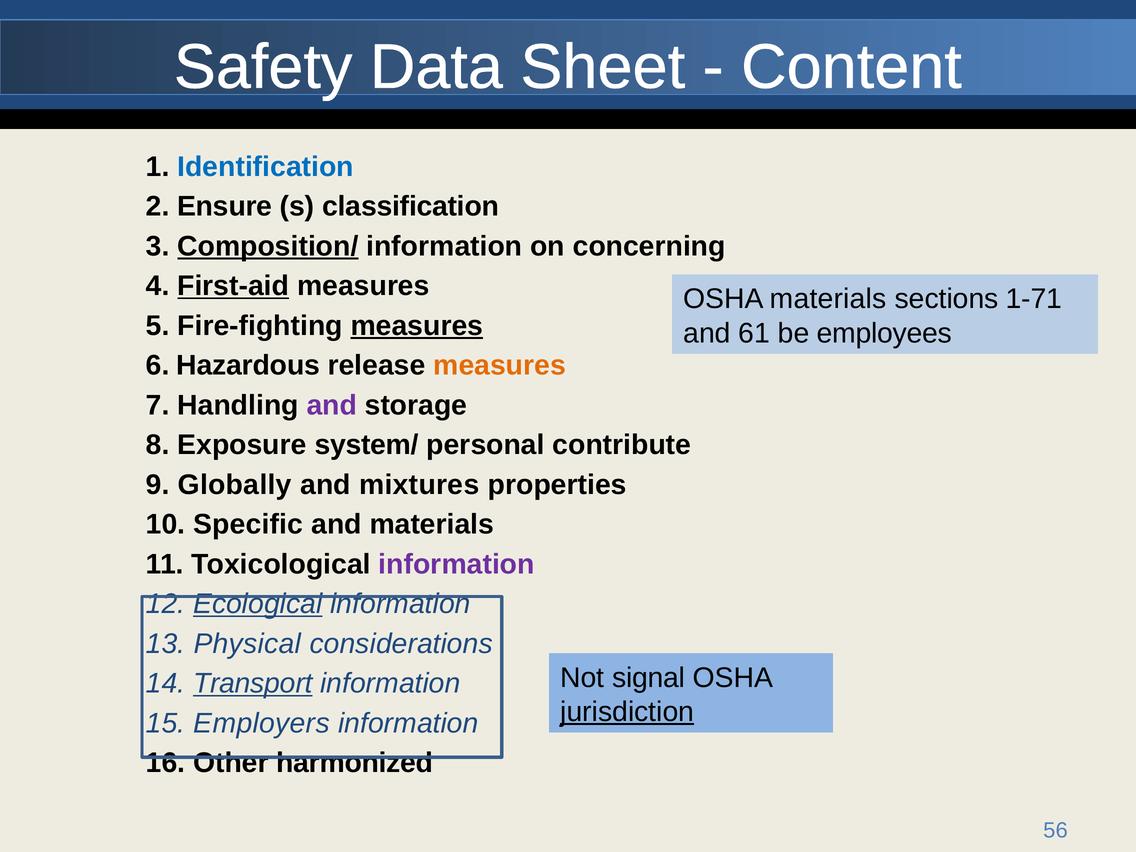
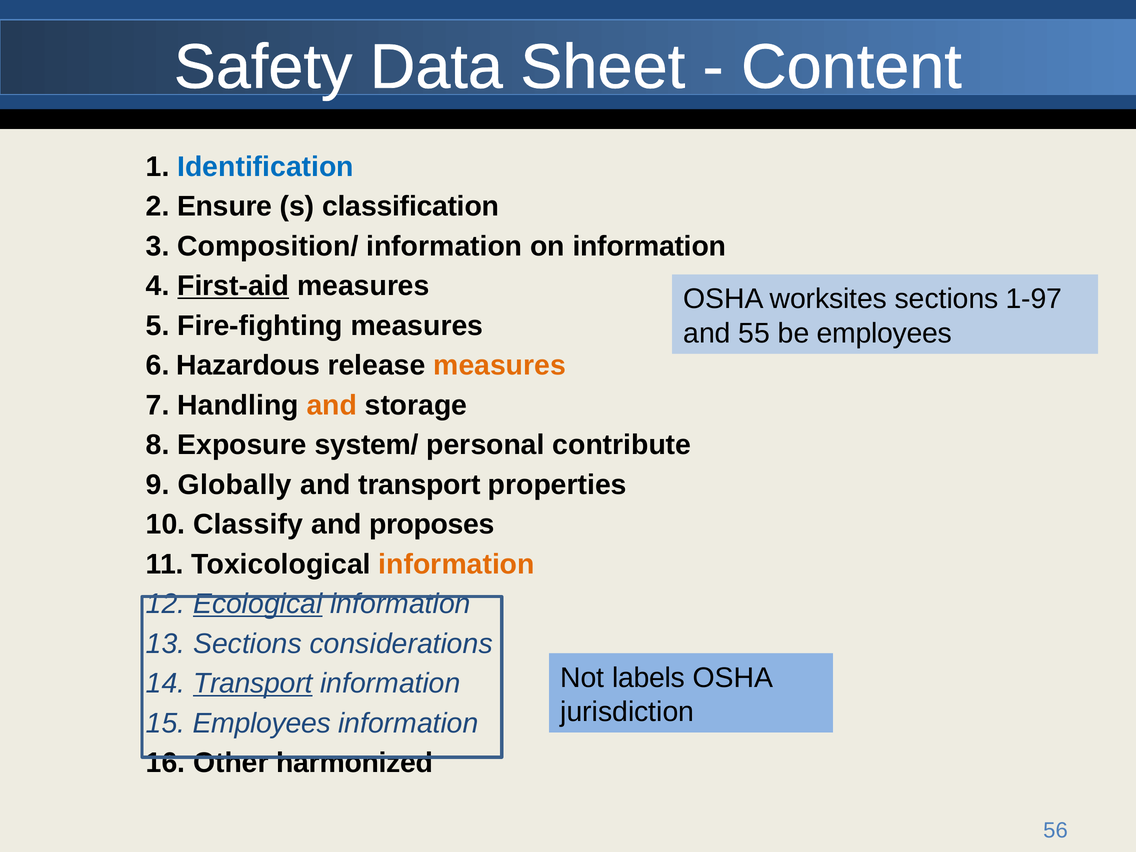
Composition/ underline: present -> none
on concerning: concerning -> information
OSHA materials: materials -> worksites
1-71: 1-71 -> 1-97
measures at (417, 326) underline: present -> none
61: 61 -> 55
and at (332, 405) colour: purple -> orange
and mixtures: mixtures -> transport
Specific: Specific -> Classify
and materials: materials -> proposes
information at (457, 564) colour: purple -> orange
13 Physical: Physical -> Sections
signal: signal -> labels
jurisdiction underline: present -> none
15 Employers: Employers -> Employees
